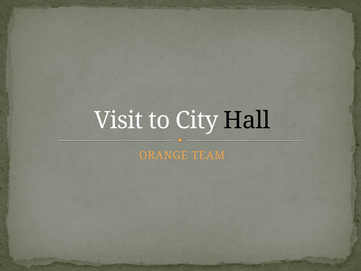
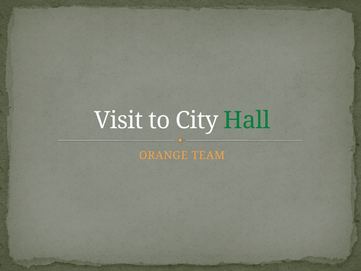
Hall colour: black -> green
